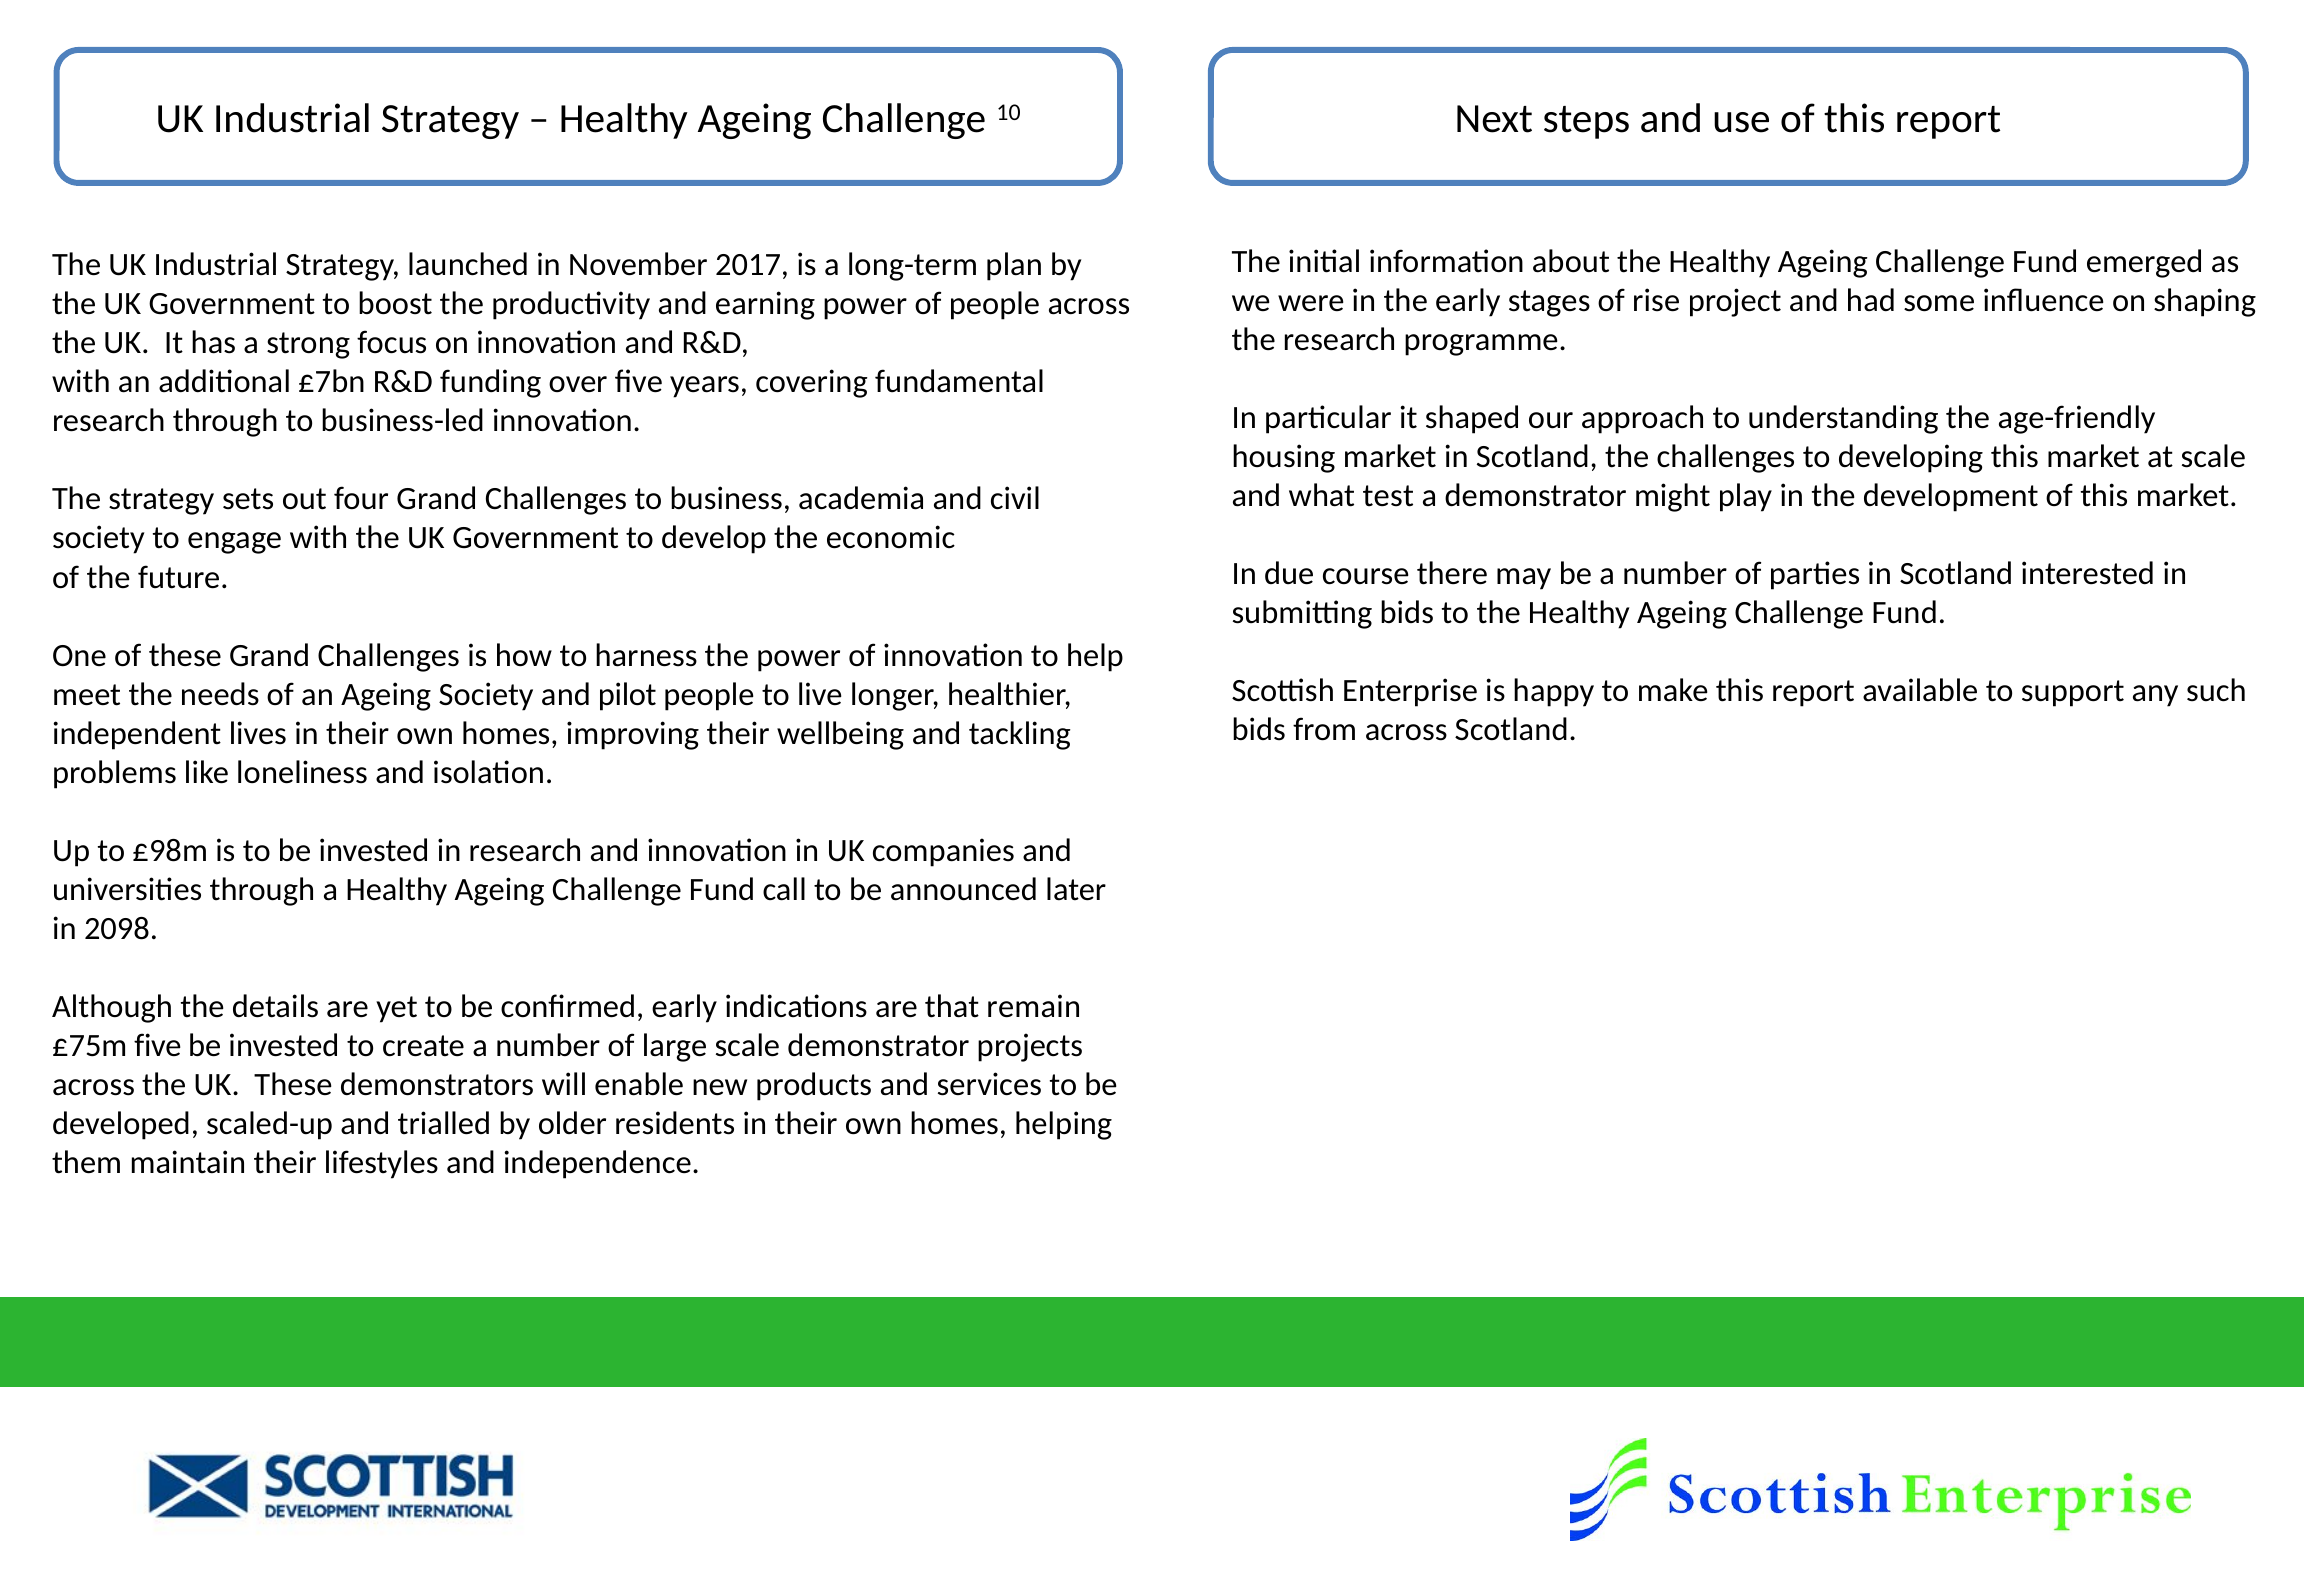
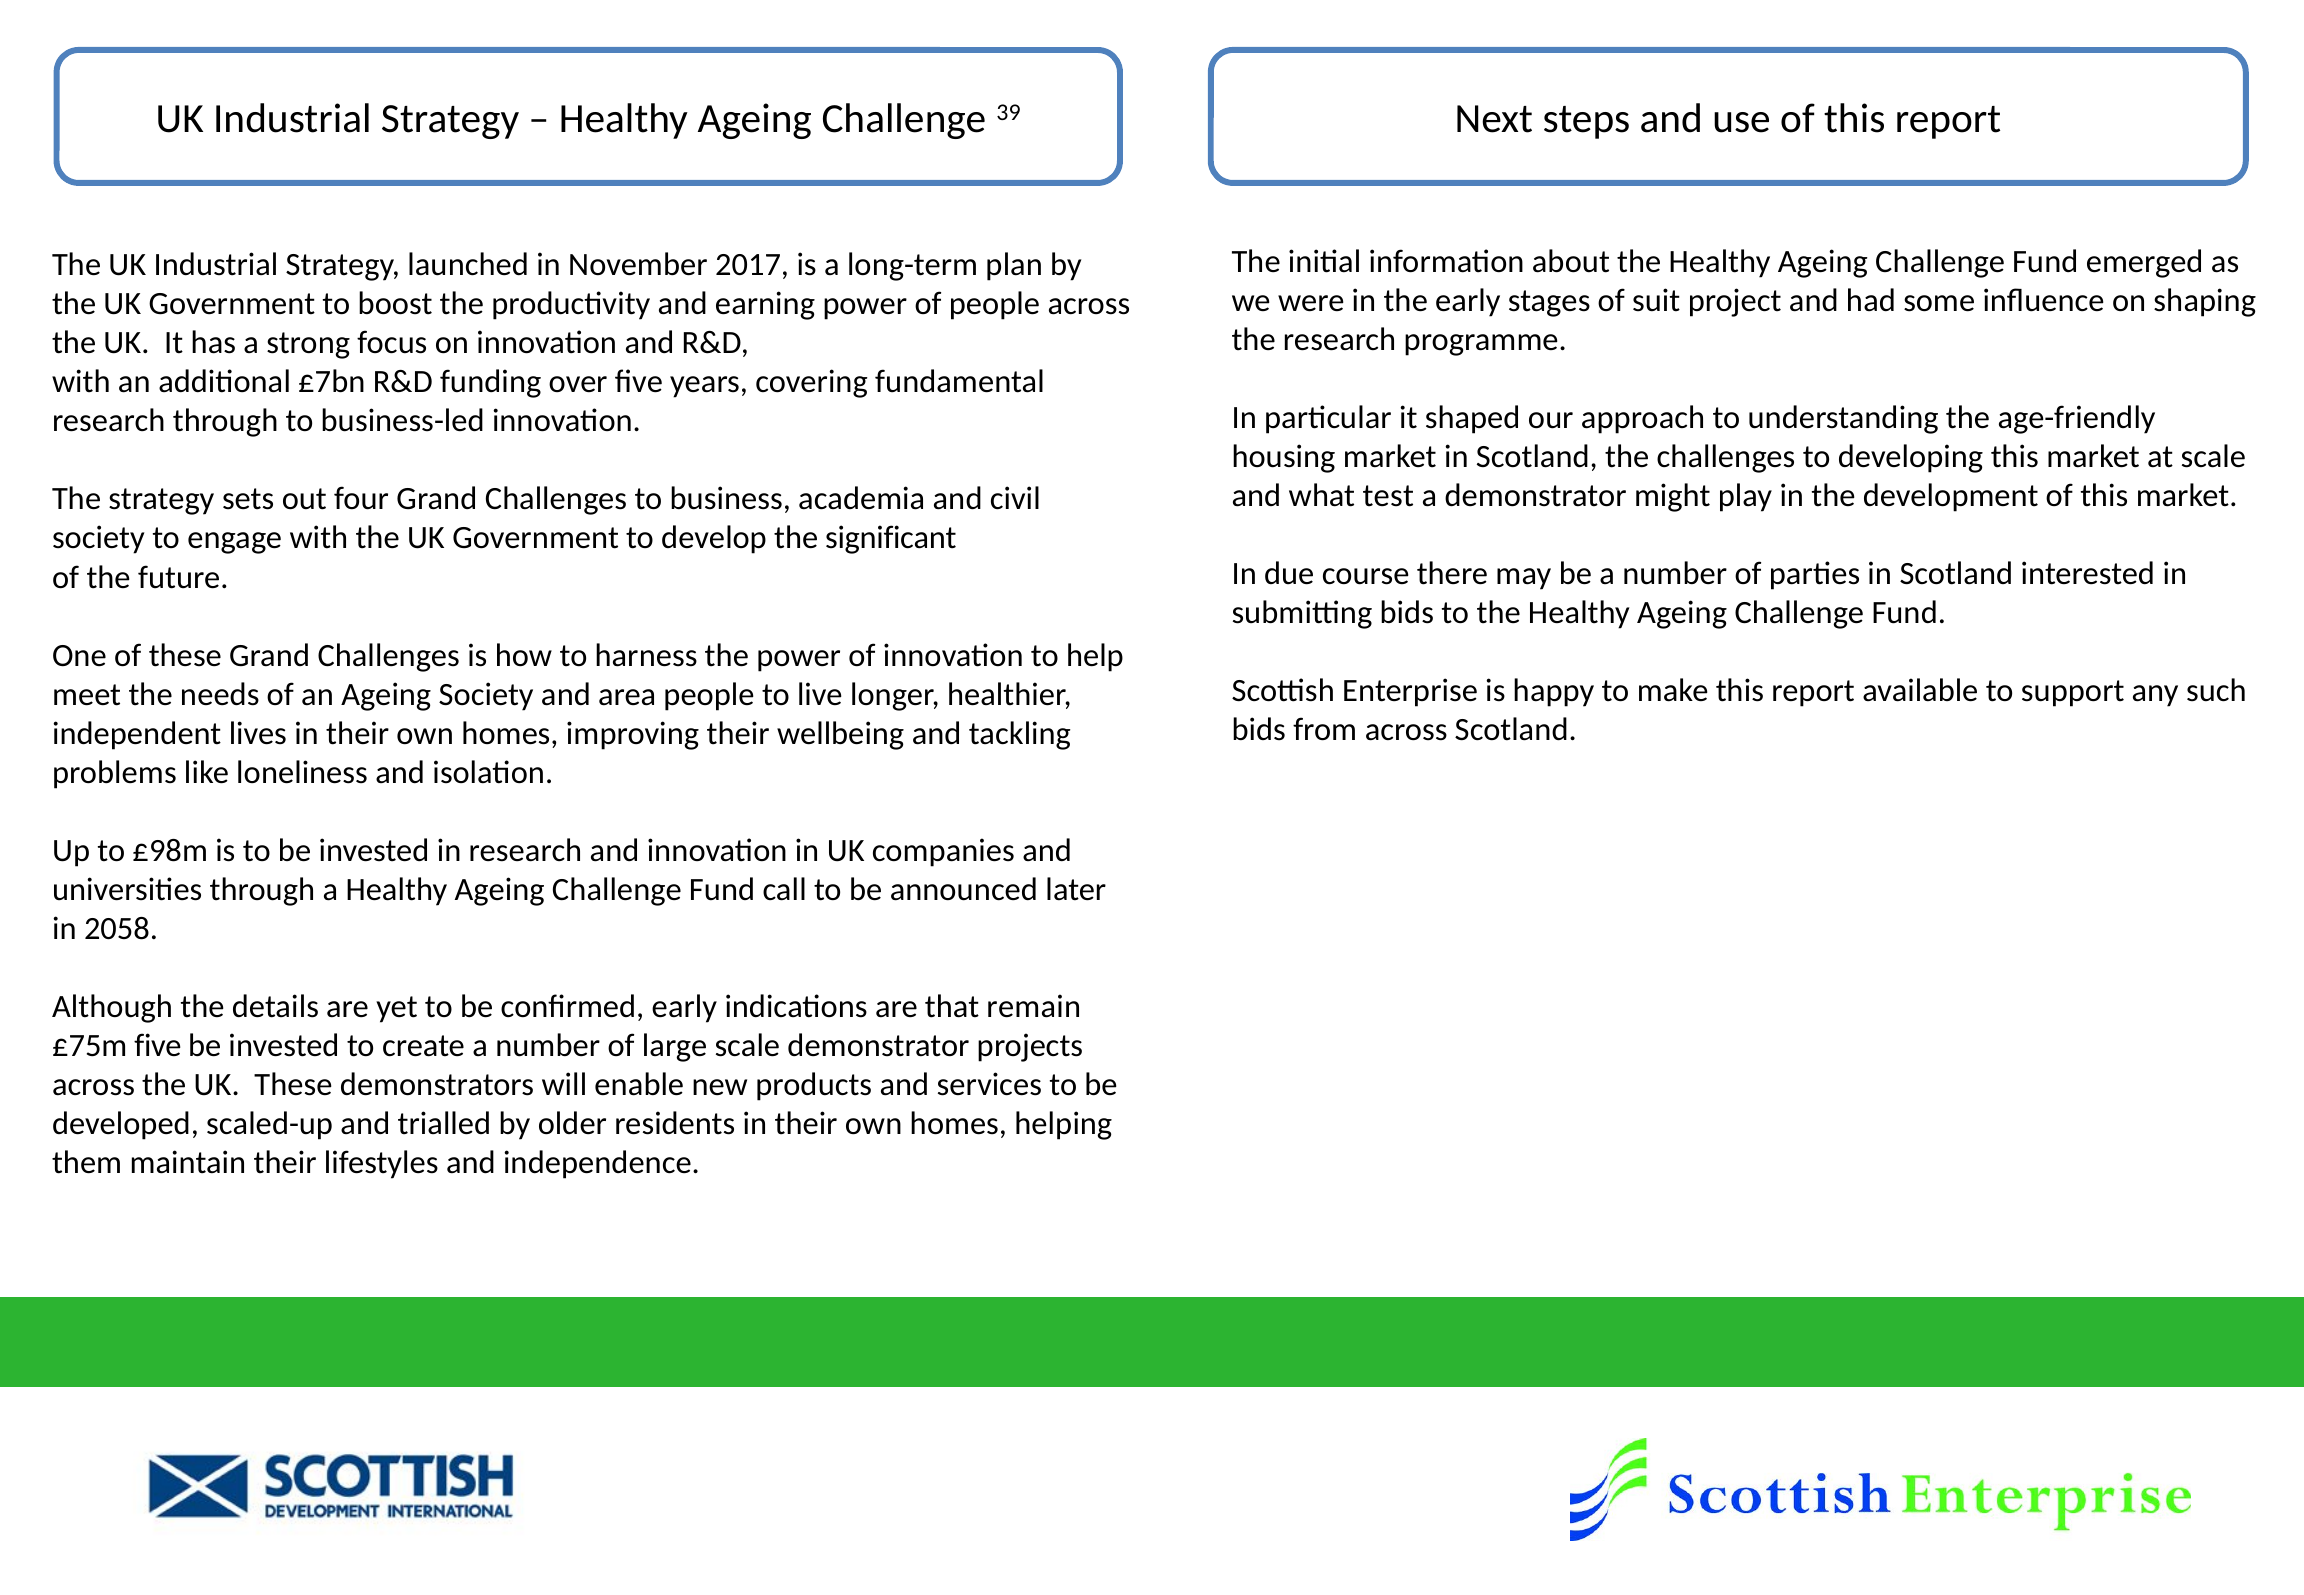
10: 10 -> 39
rise: rise -> suit
economic: economic -> significant
pilot: pilot -> area
2098: 2098 -> 2058
